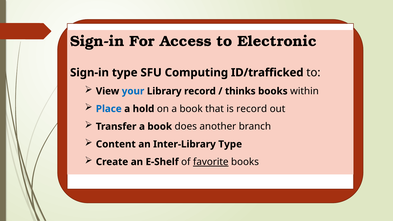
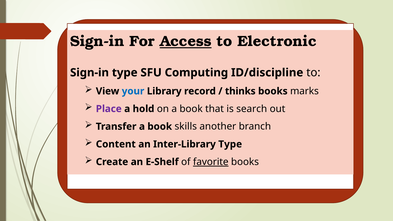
Access underline: none -> present
ID/trafficked: ID/trafficked -> ID/discipline
within: within -> marks
Place colour: blue -> purple
is record: record -> search
does: does -> skills
